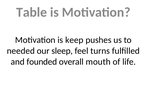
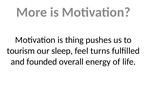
Table: Table -> More
keep: keep -> thing
needed: needed -> tourism
mouth: mouth -> energy
